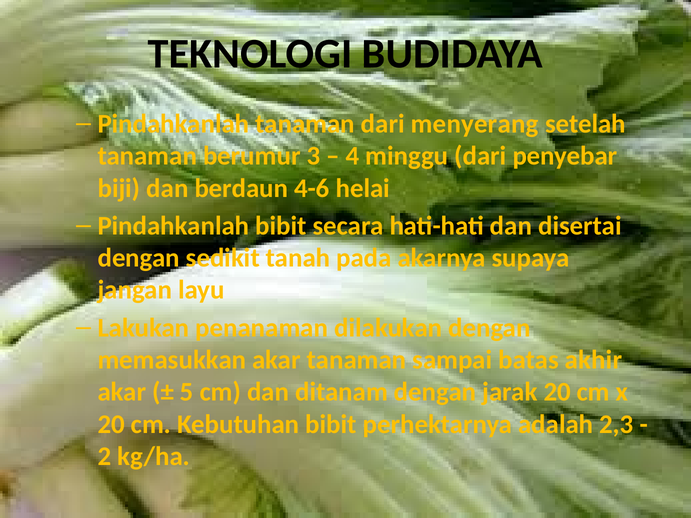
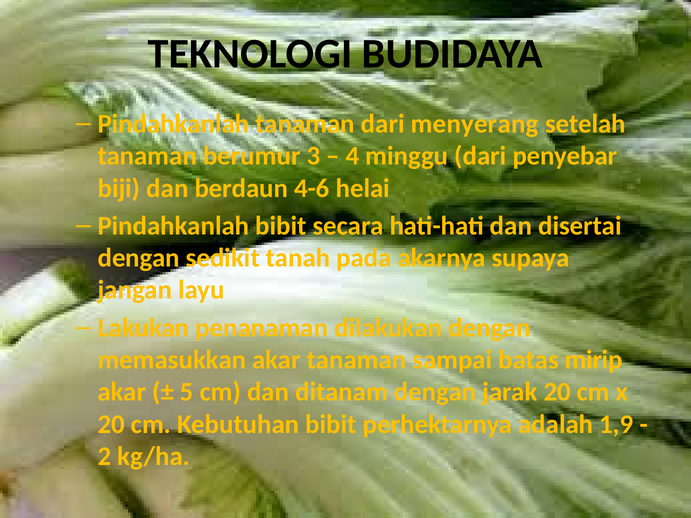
akhir: akhir -> mirip
2,3: 2,3 -> 1,9
